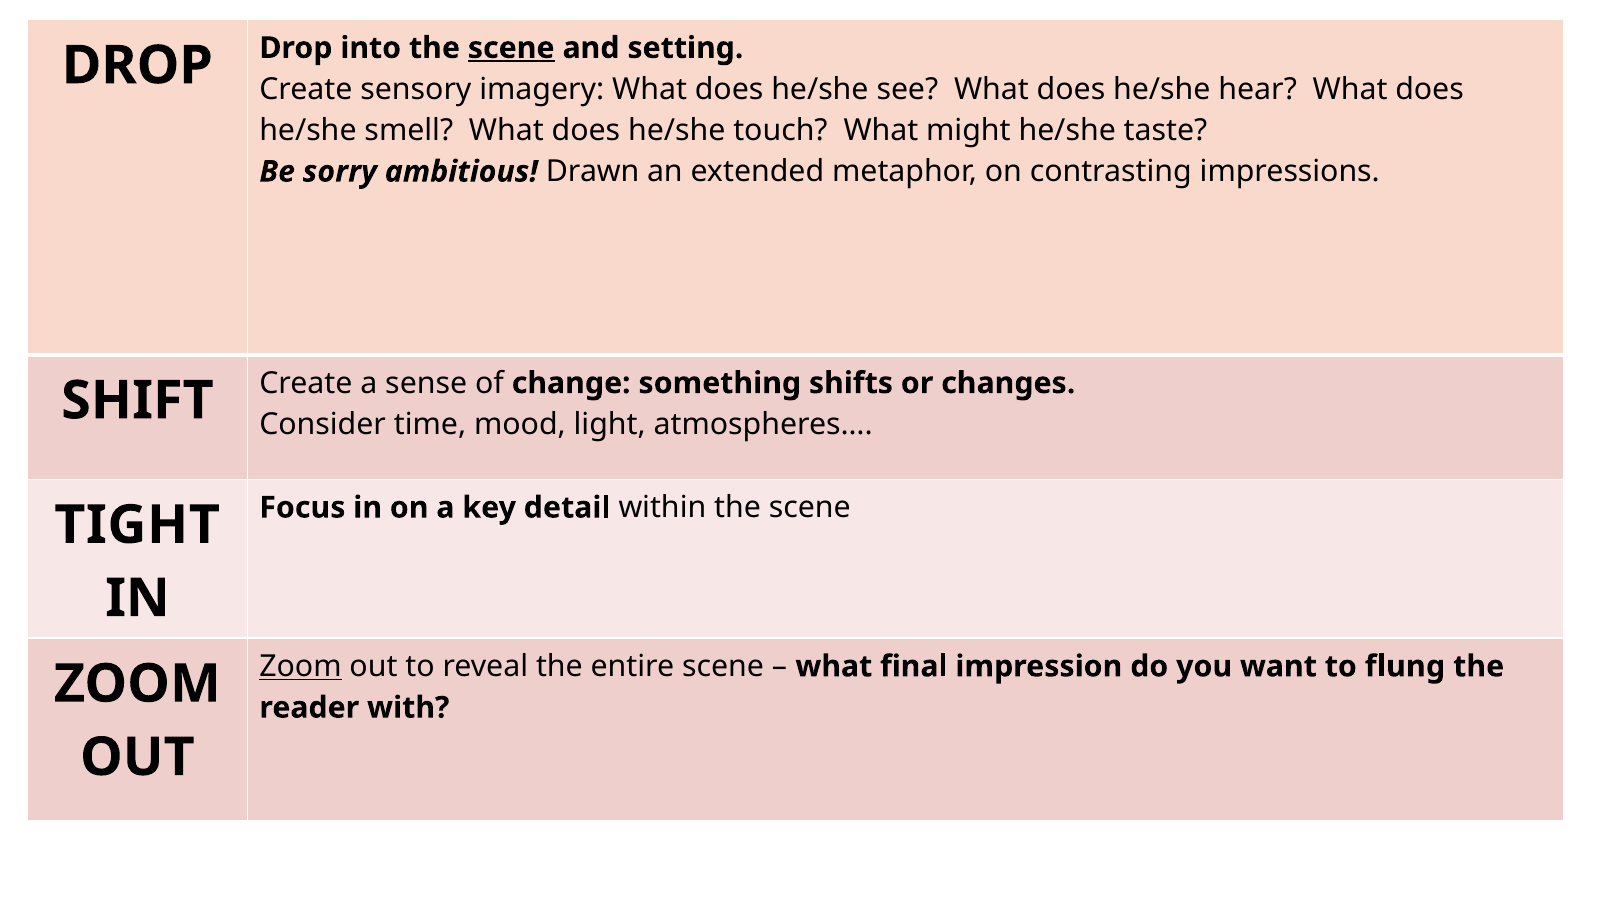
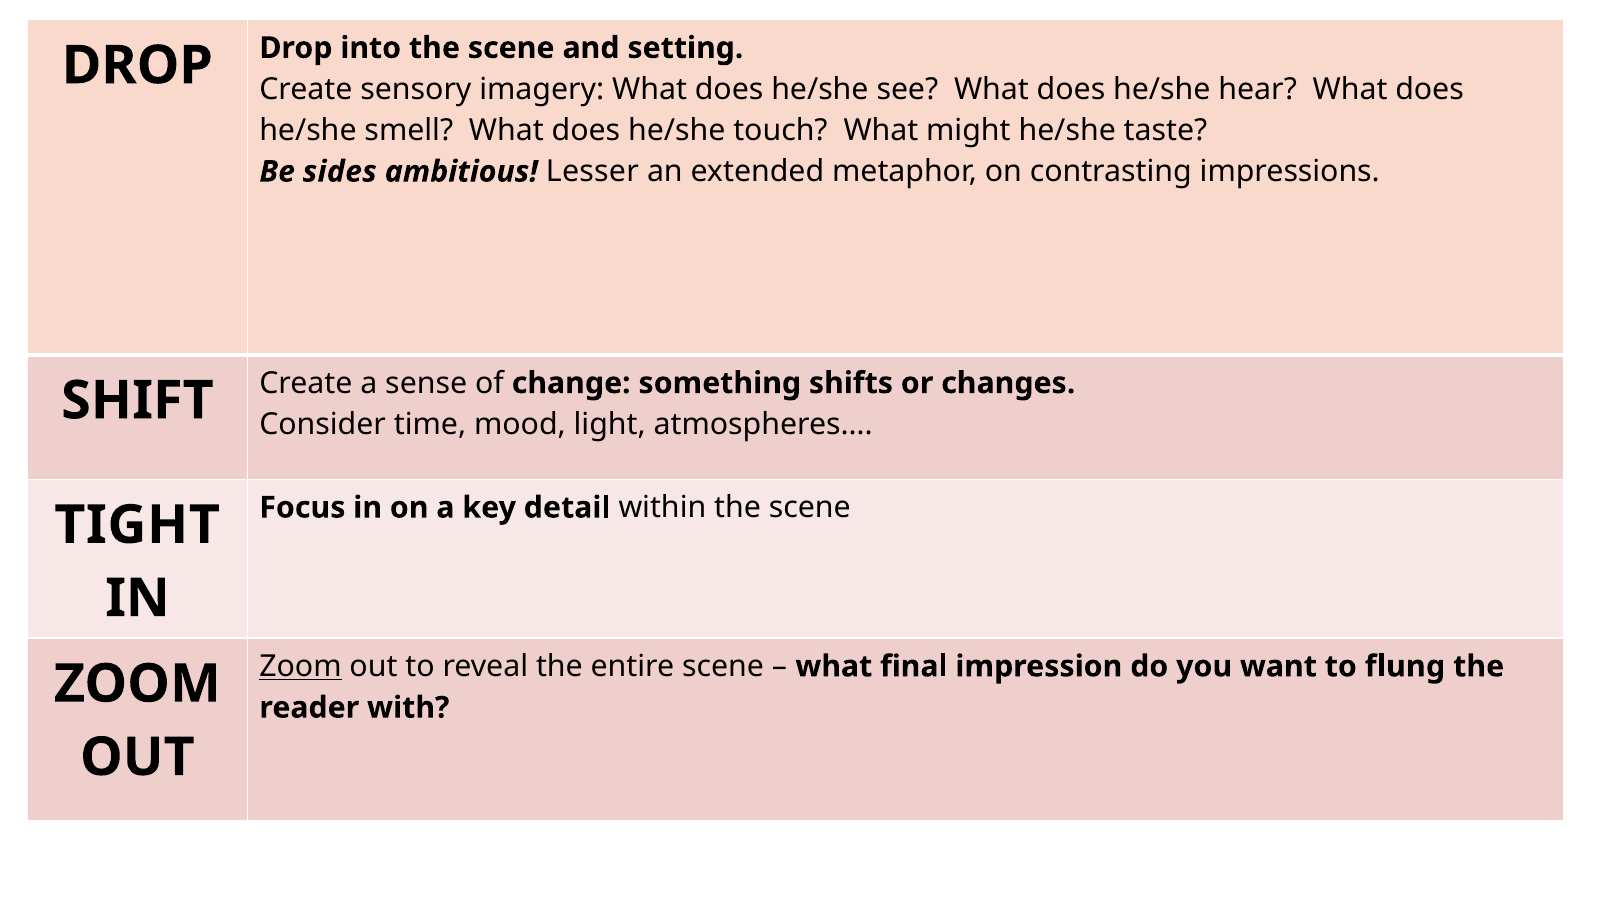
scene at (511, 48) underline: present -> none
sorry: sorry -> sides
Drawn: Drawn -> Lesser
